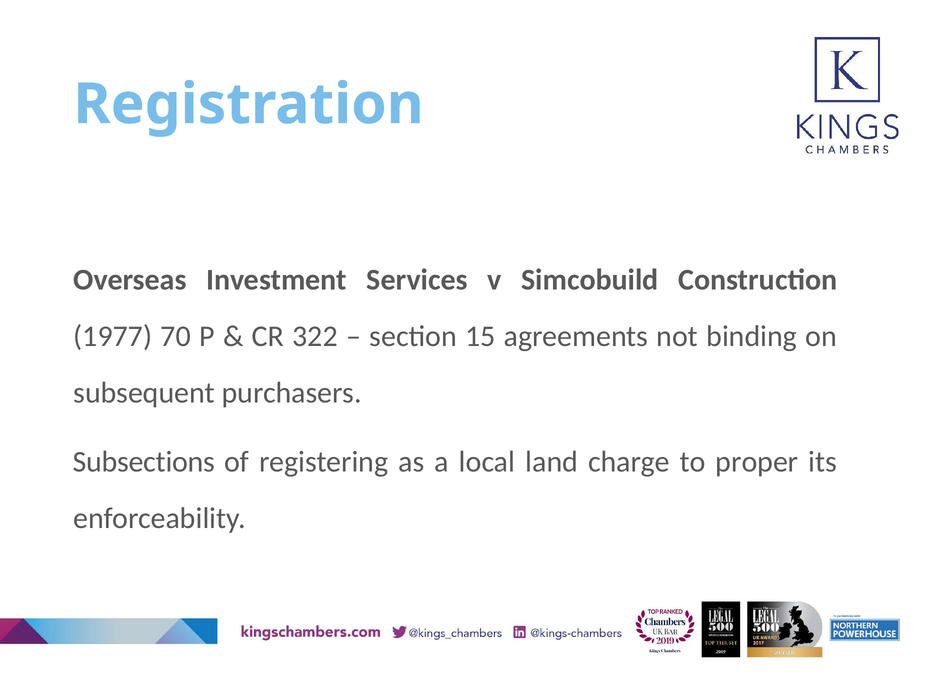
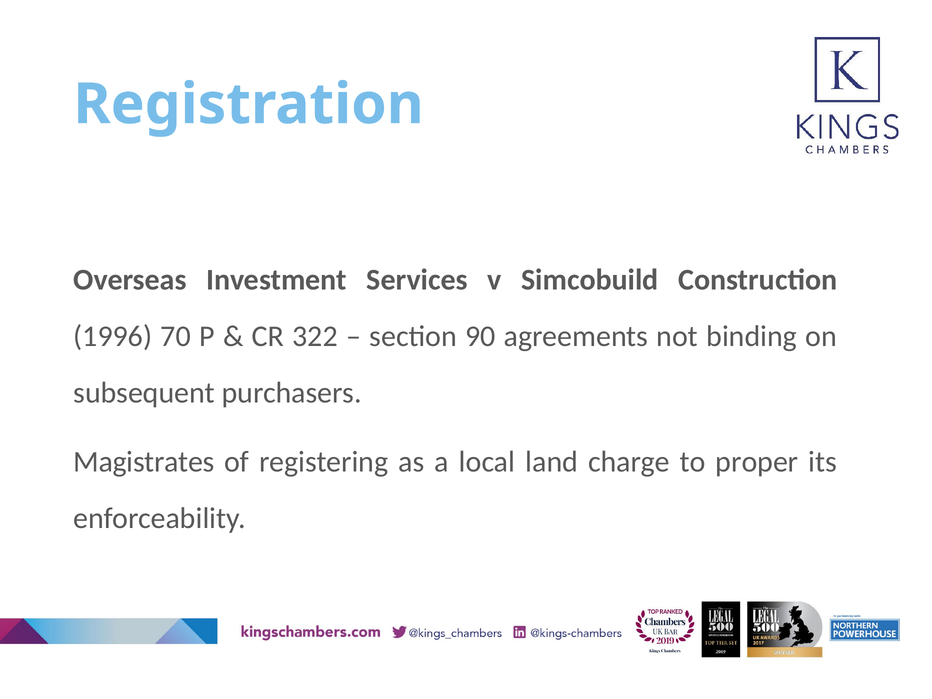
1977: 1977 -> 1996
15: 15 -> 90
Subsections: Subsections -> Magistrates
